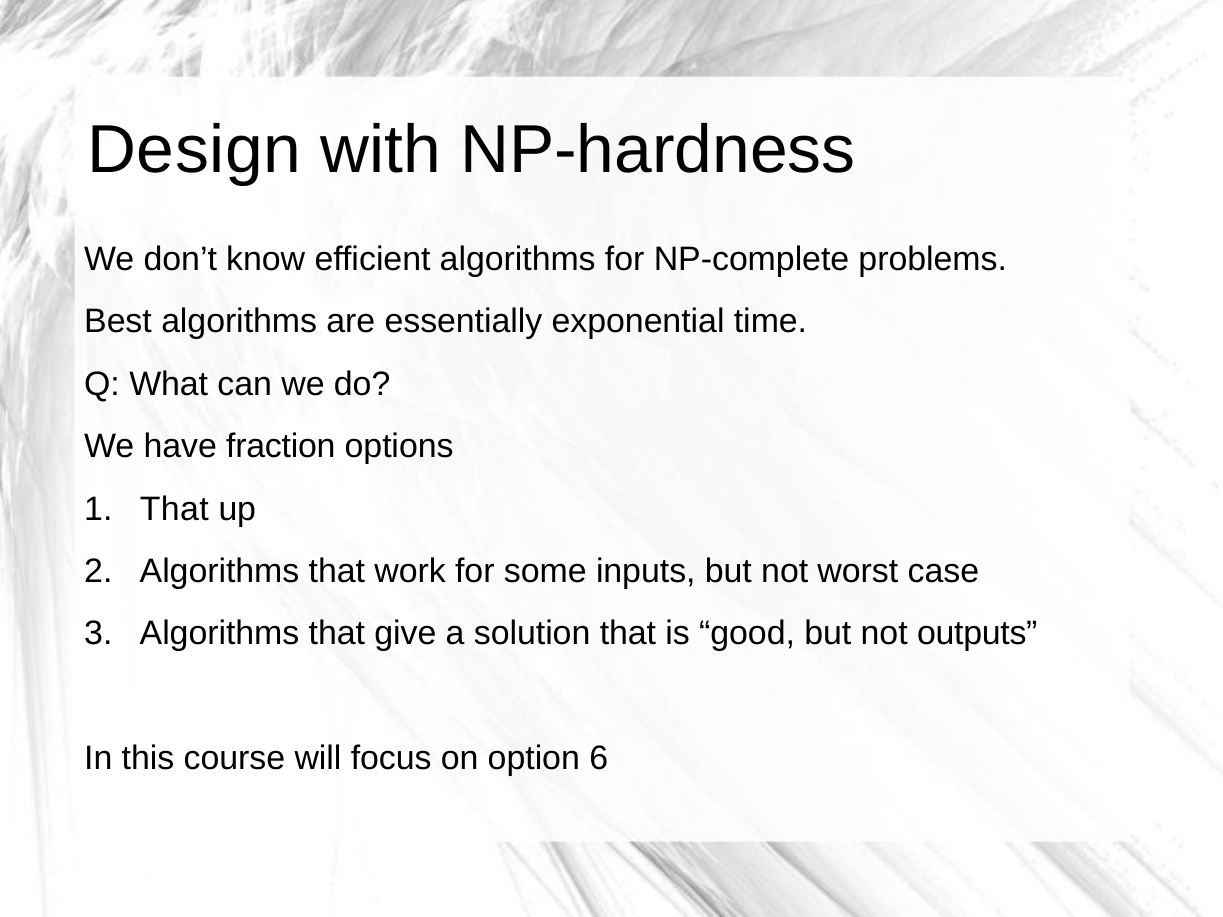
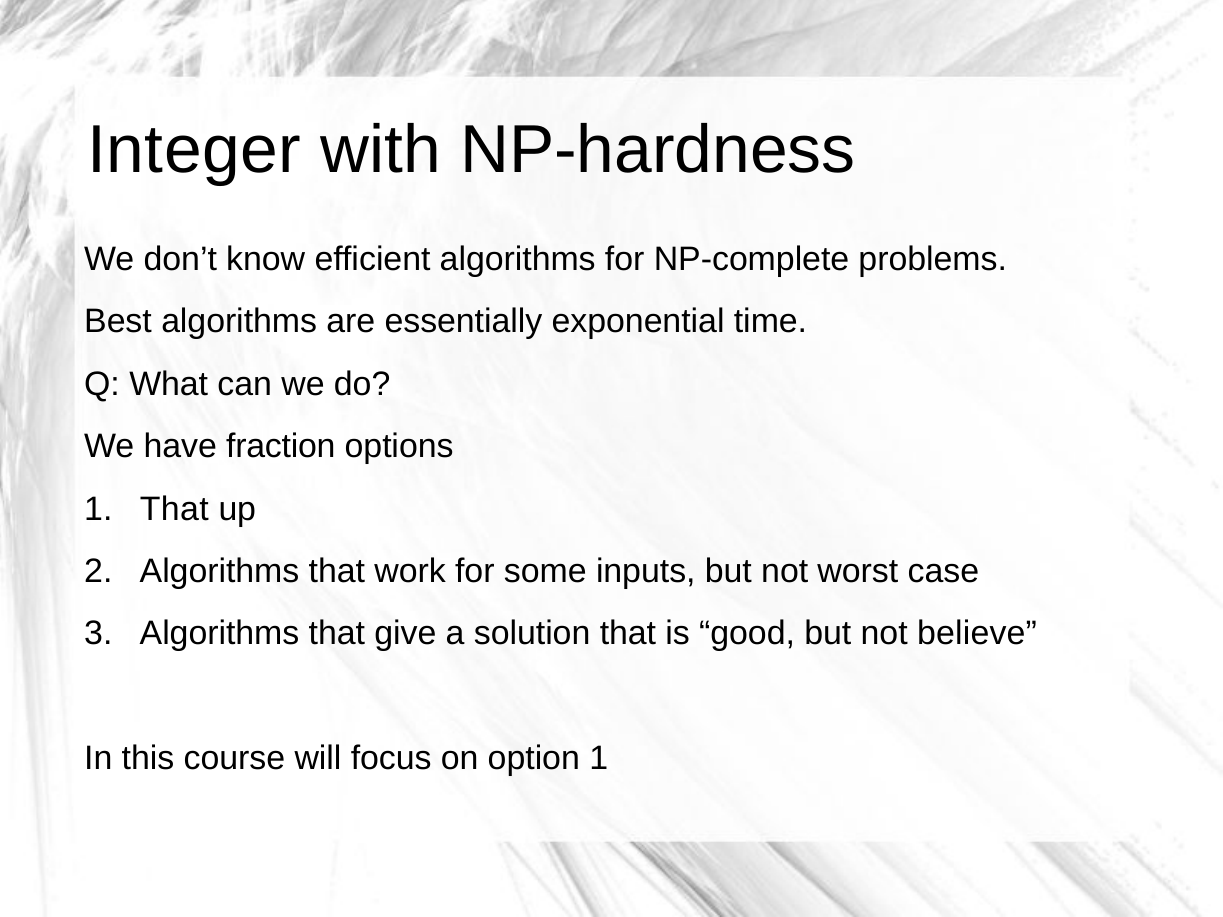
Design: Design -> Integer
outputs: outputs -> believe
option 6: 6 -> 1
